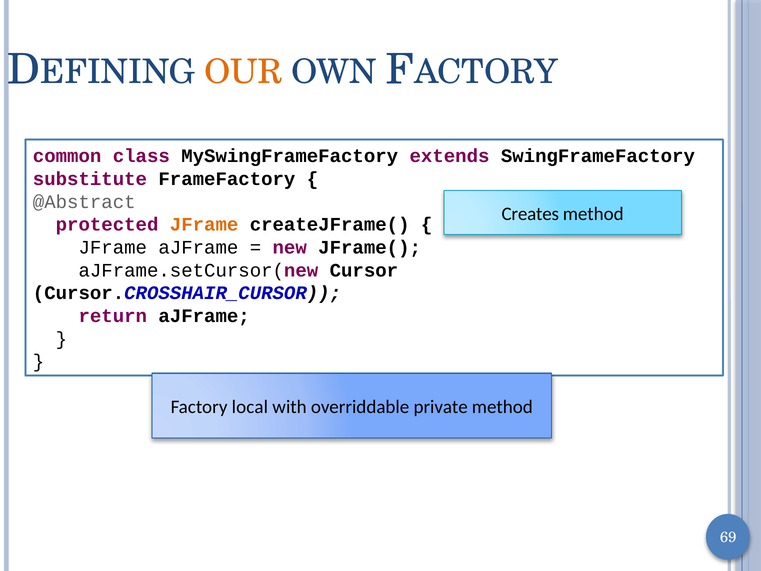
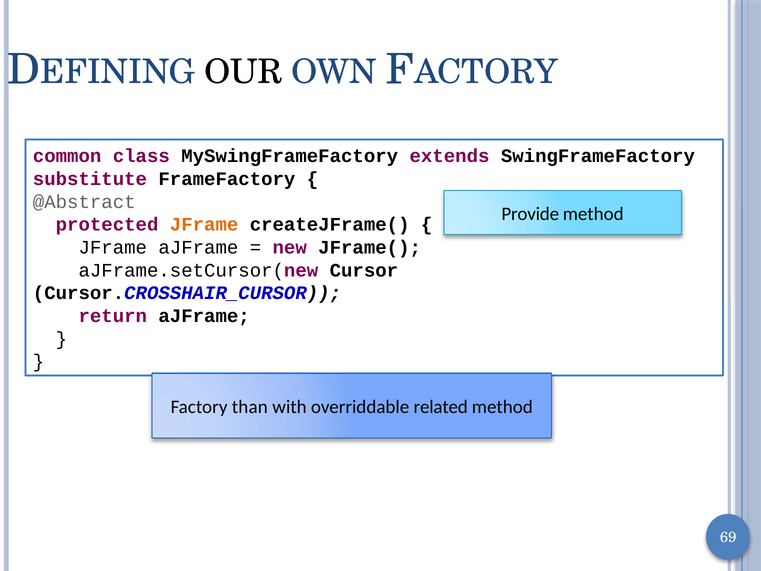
OUR colour: orange -> black
Creates: Creates -> Provide
local: local -> than
private: private -> related
